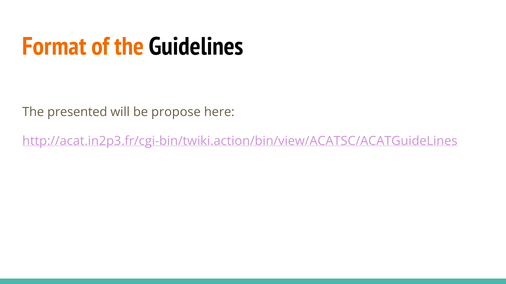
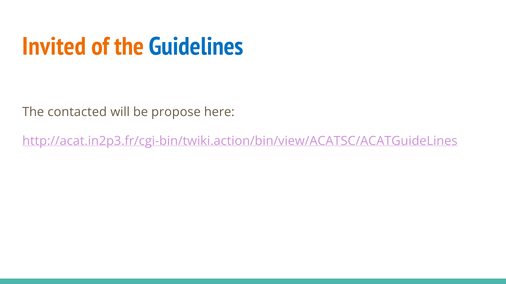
Format: Format -> Invited
Guidelines colour: black -> blue
presented: presented -> contacted
